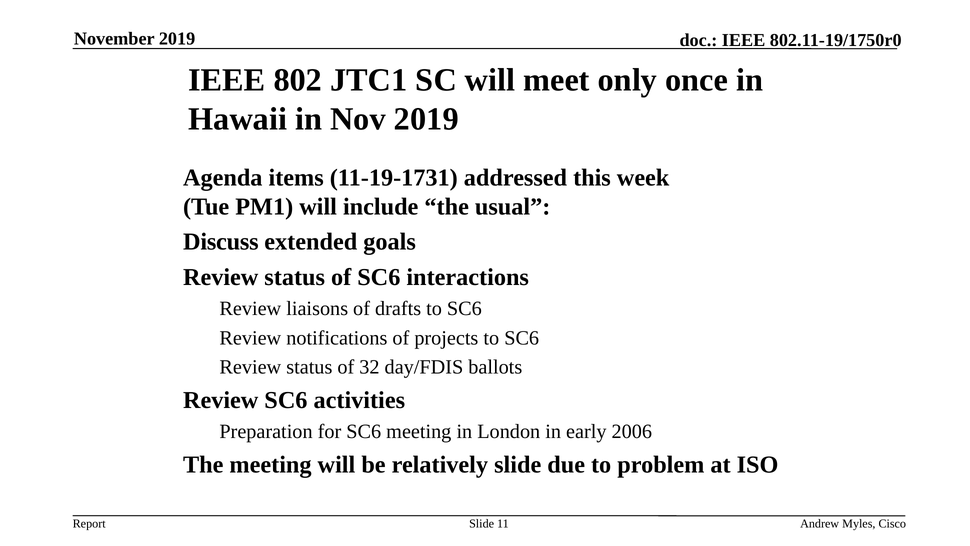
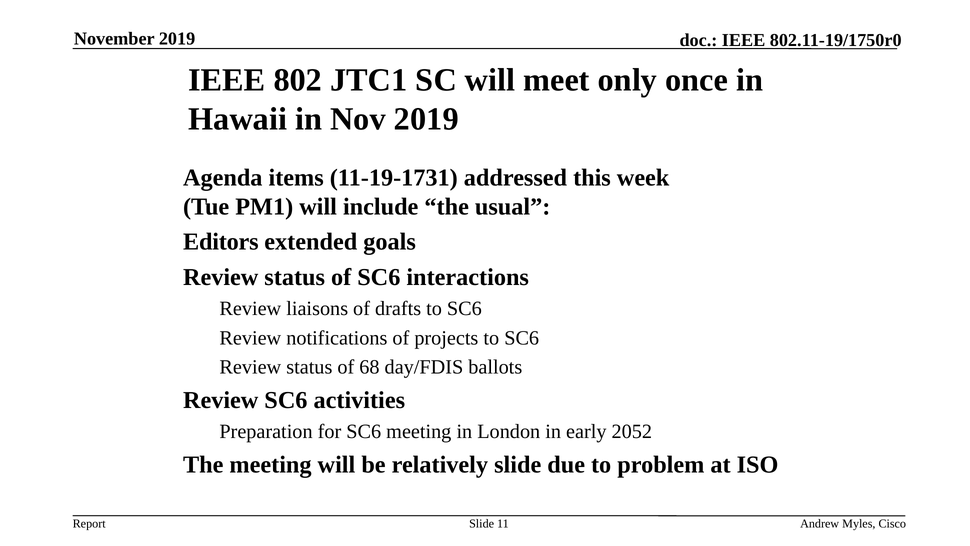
Discuss: Discuss -> Editors
32: 32 -> 68
2006: 2006 -> 2052
